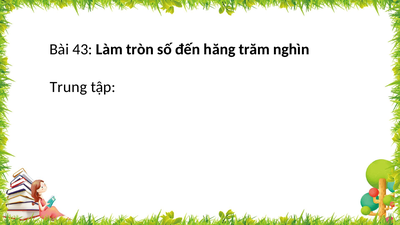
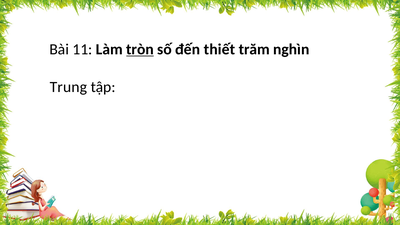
43: 43 -> 11
tròn underline: none -> present
hăng: hăng -> thiết
